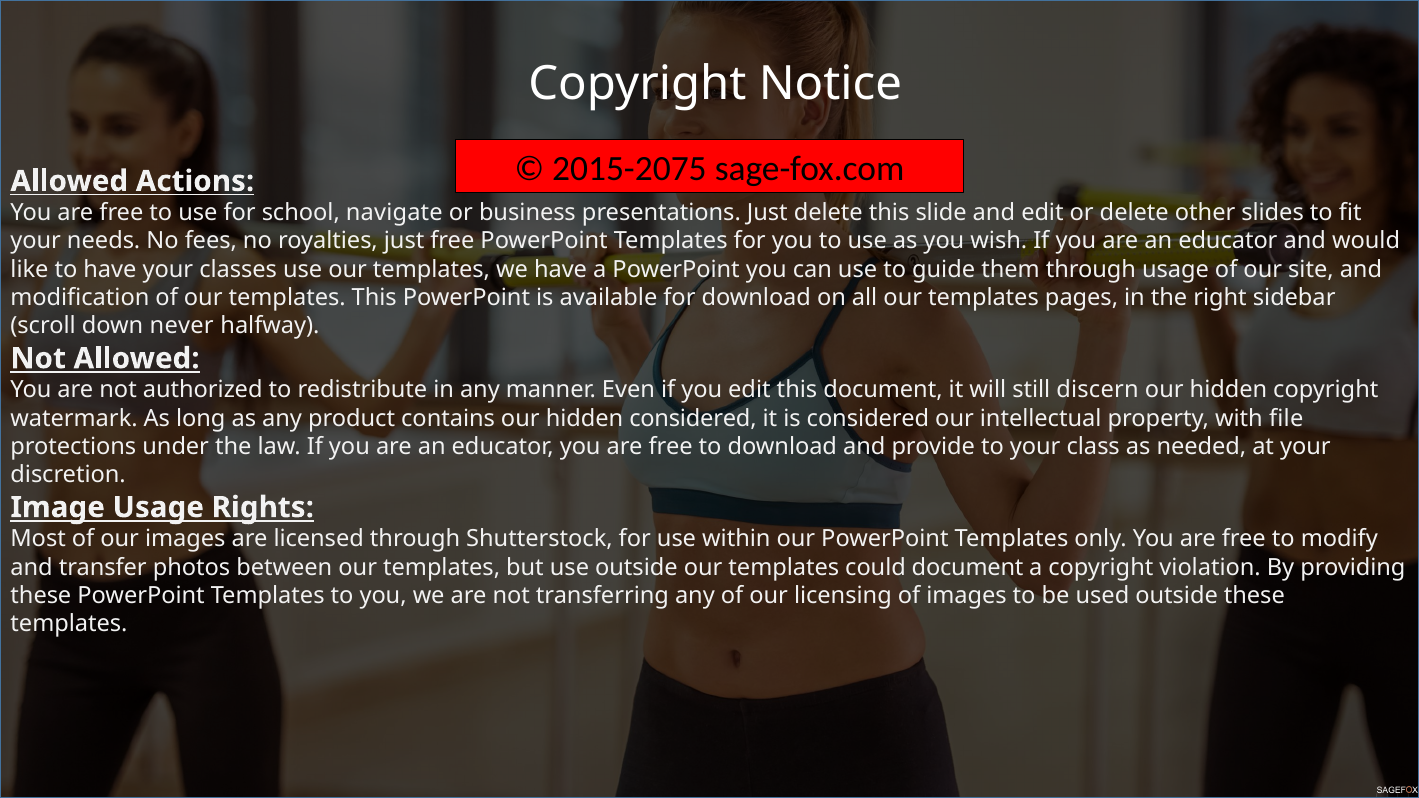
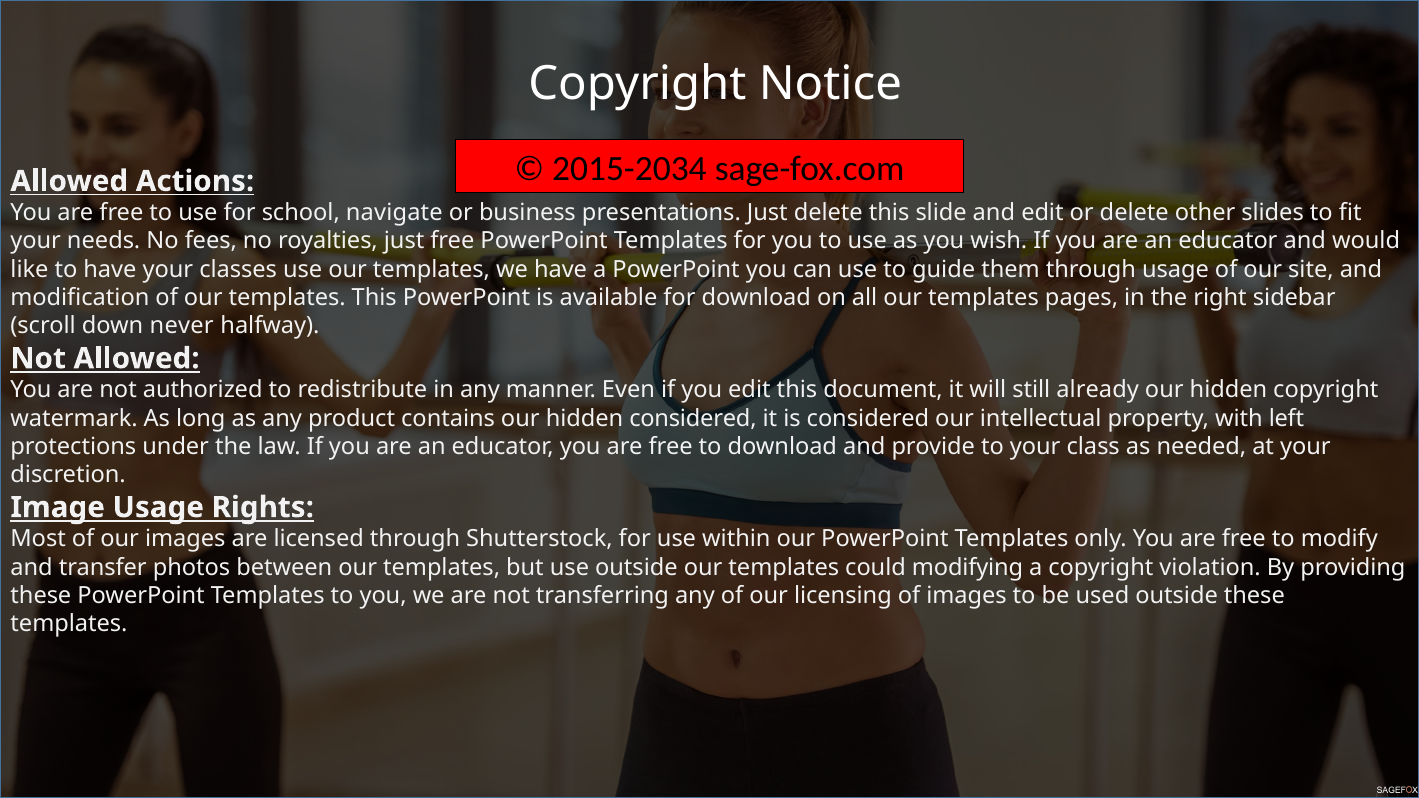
2015-2075: 2015-2075 -> 2015-2034
discern: discern -> already
file: file -> left
could document: document -> modifying
